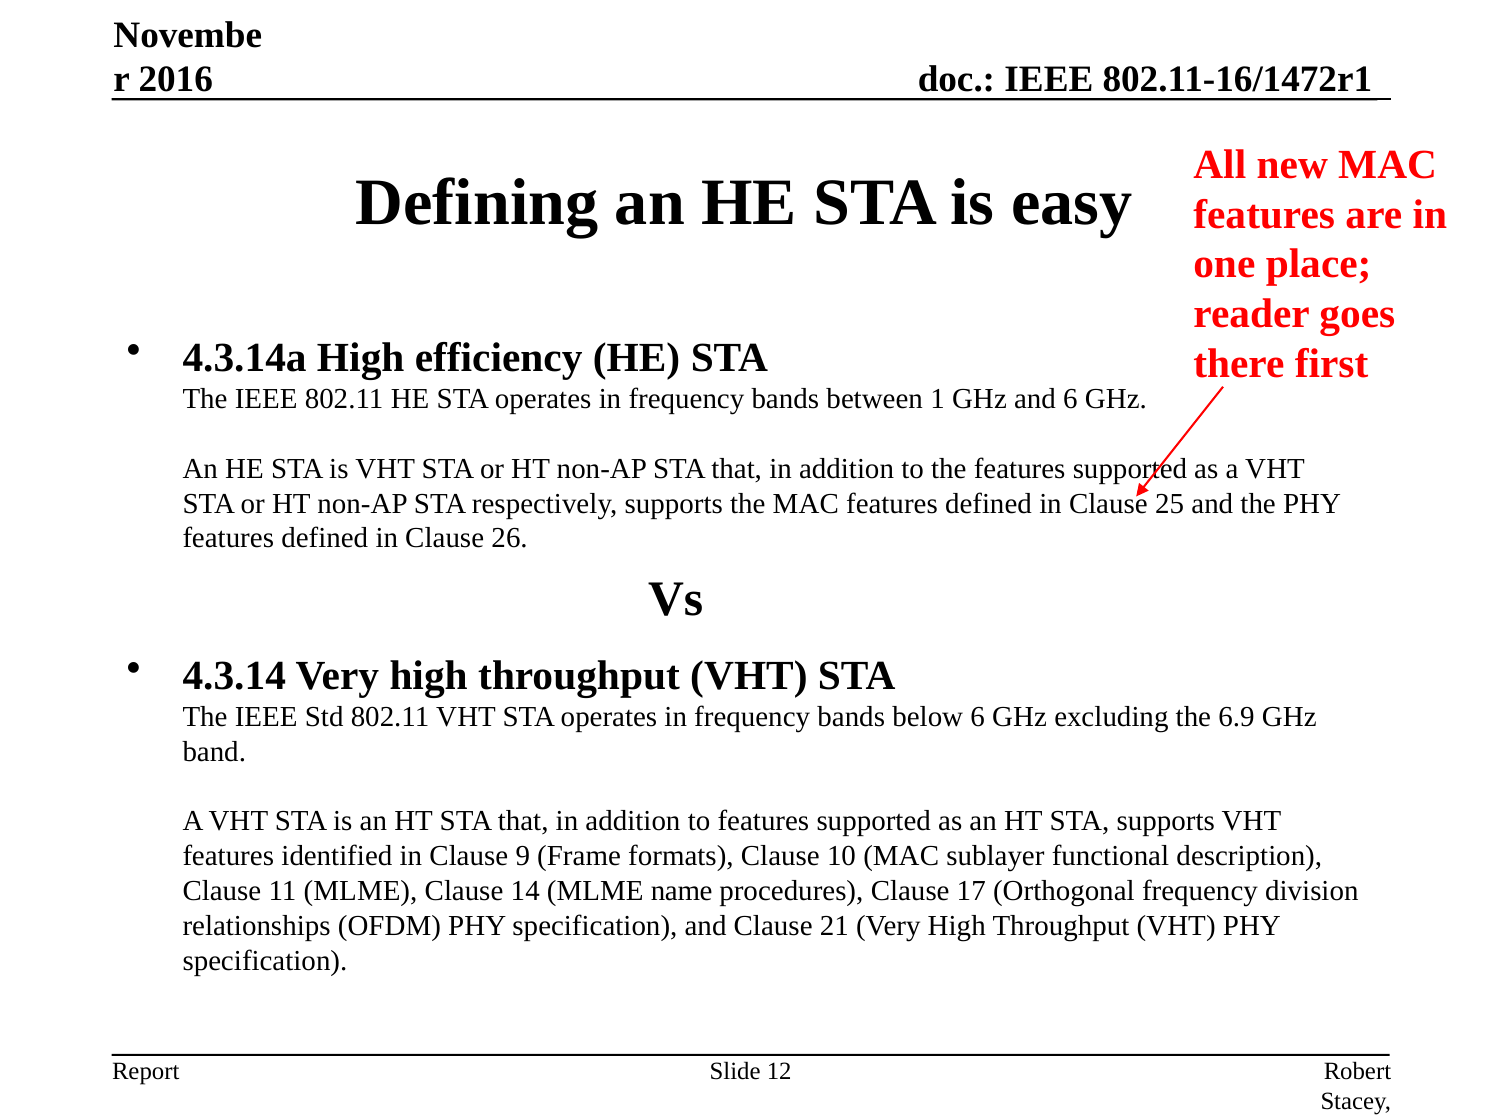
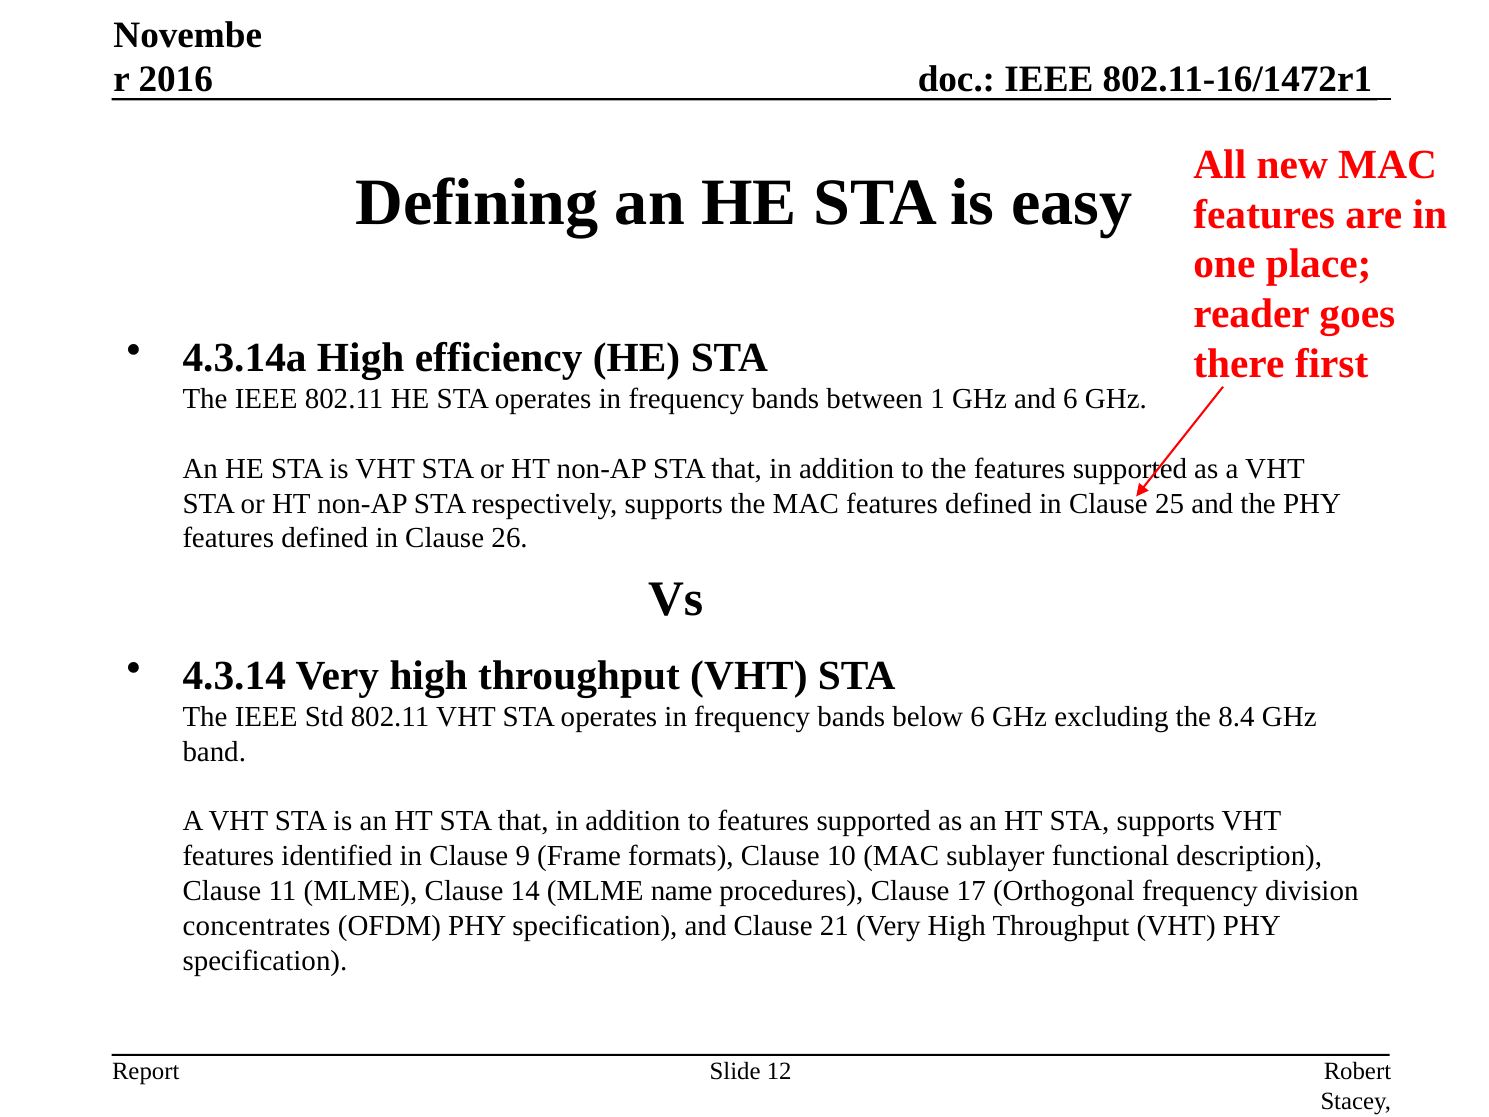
6.9: 6.9 -> 8.4
relationships: relationships -> concentrates
